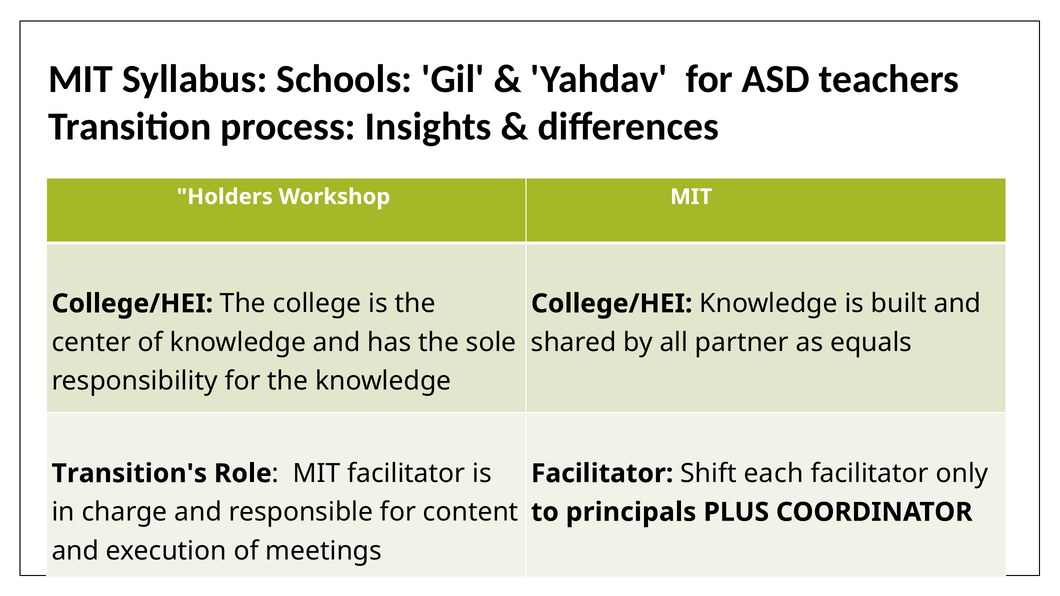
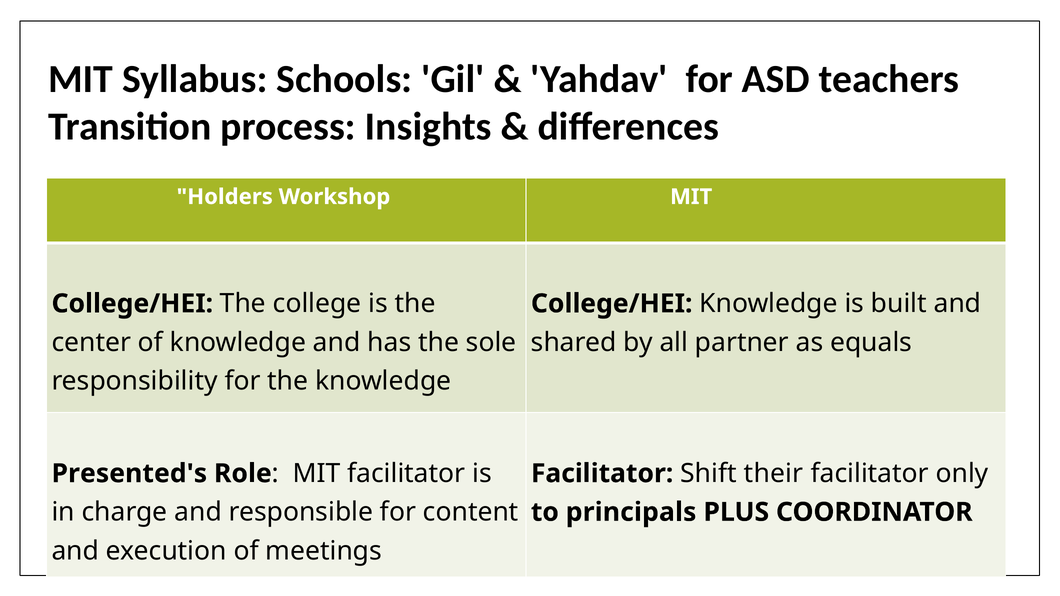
Transition's: Transition's -> Presented's
each: each -> their
